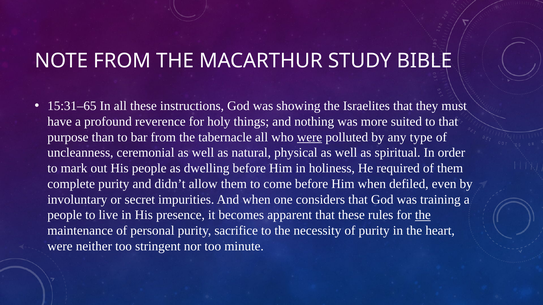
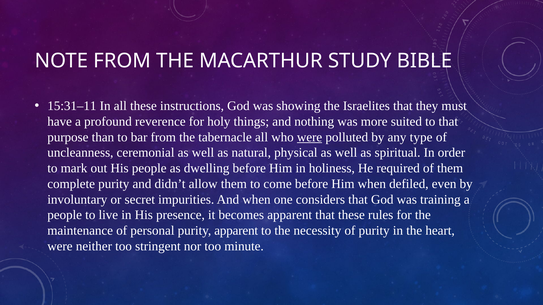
15:31–65: 15:31–65 -> 15:31–11
the at (423, 215) underline: present -> none
purity sacrifice: sacrifice -> apparent
